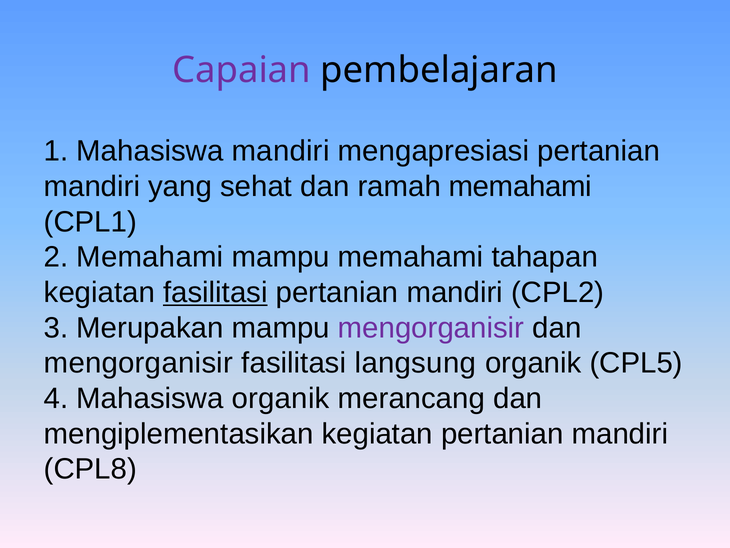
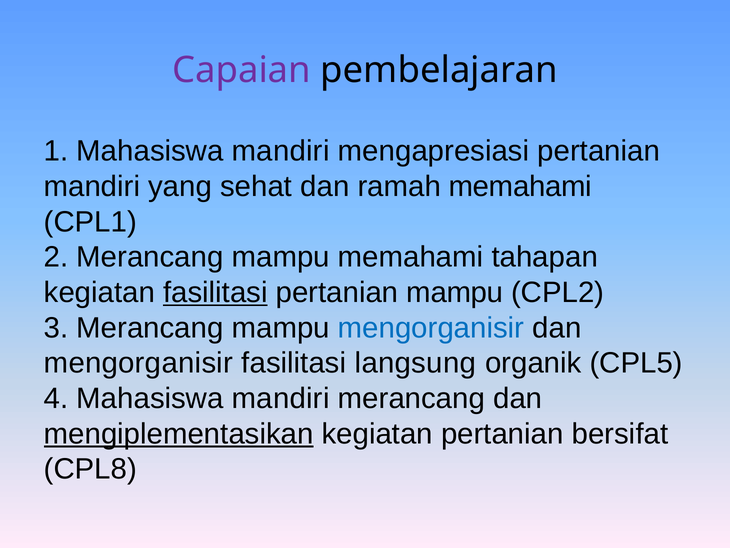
2 Memahami: Memahami -> Merancang
mandiri at (455, 292): mandiri -> mampu
3 Merupakan: Merupakan -> Merancang
mengorganisir at (431, 328) colour: purple -> blue
4 Mahasiswa organik: organik -> mandiri
mengiplementasikan underline: none -> present
kegiatan pertanian mandiri: mandiri -> bersifat
